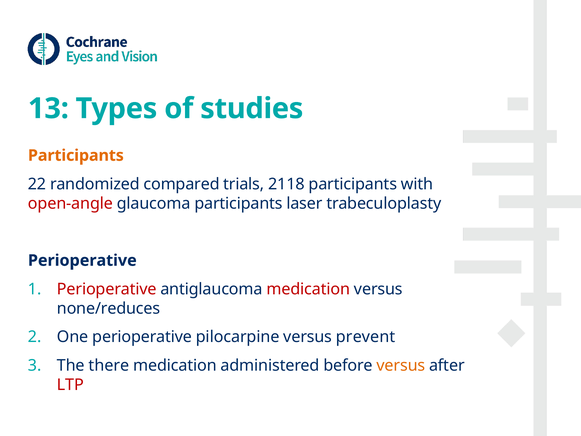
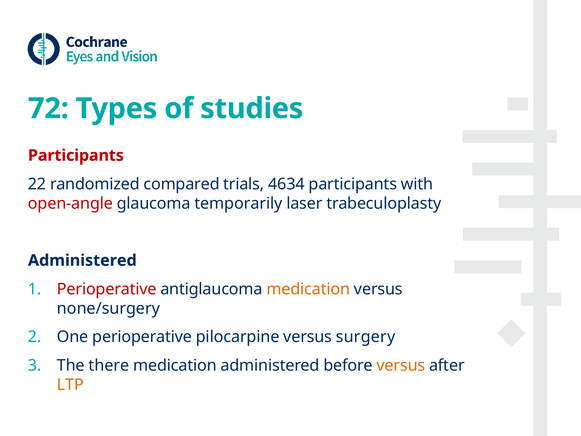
13: 13 -> 72
Participants at (76, 155) colour: orange -> red
2118: 2118 -> 4634
glaucoma participants: participants -> temporarily
Perioperative at (82, 260): Perioperative -> Administered
medication at (308, 289) colour: red -> orange
none/reduces: none/reduces -> none/surgery
prevent: prevent -> surgery
LTP colour: red -> orange
